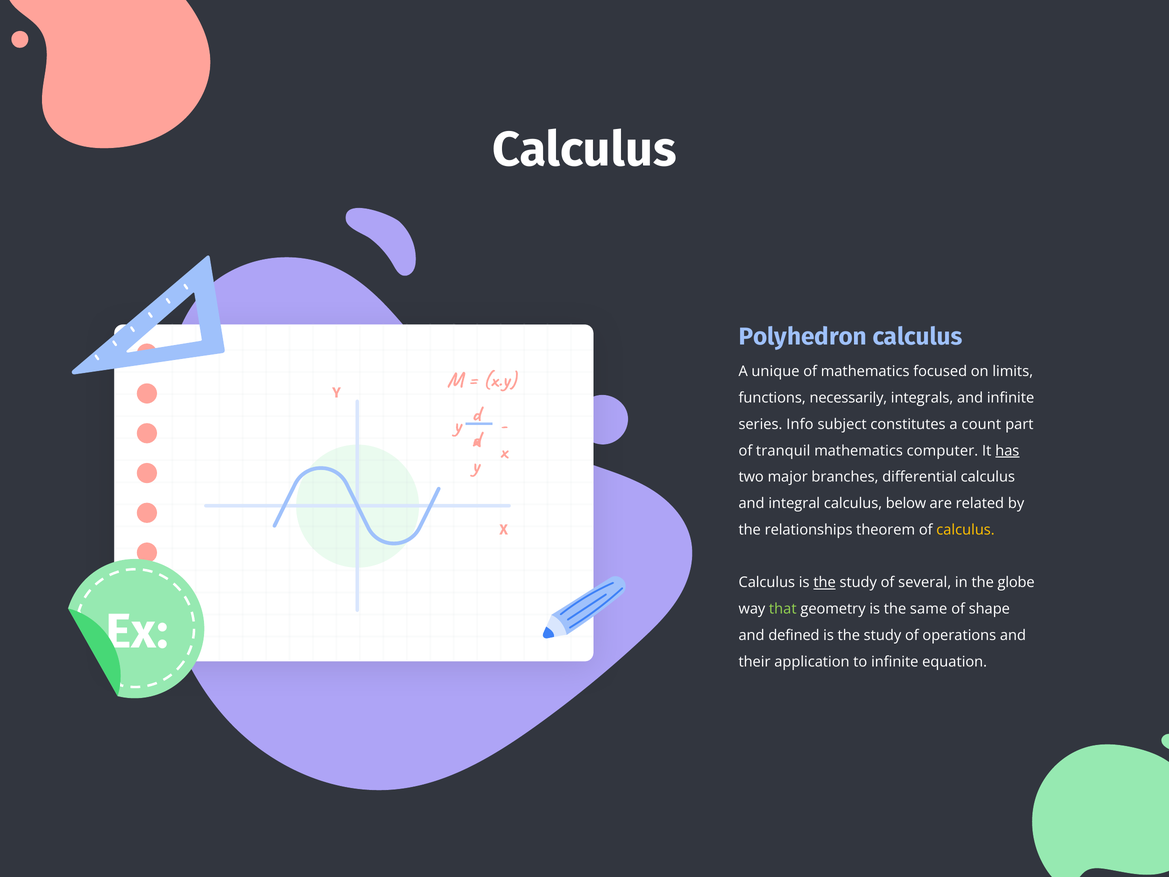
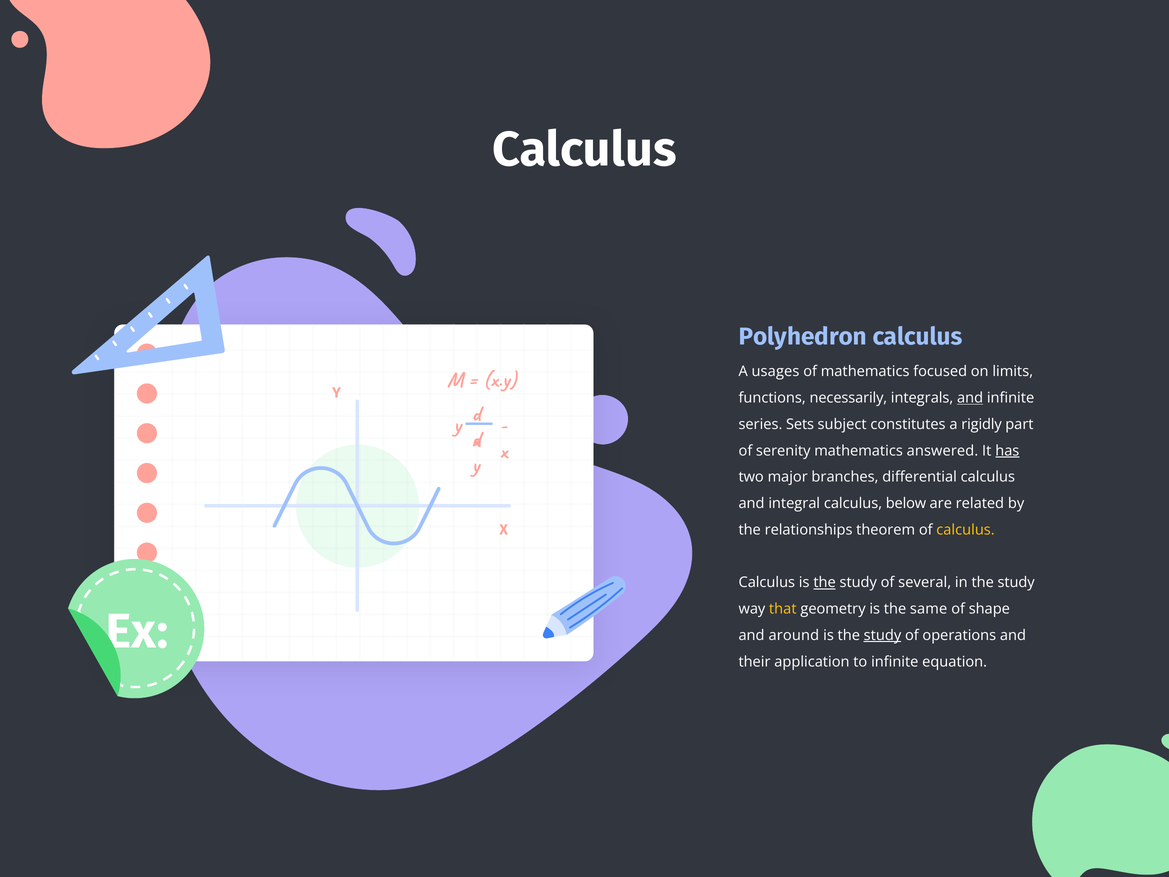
unique: unique -> usages
and at (970, 398) underline: none -> present
Info: Info -> Sets
count: count -> rigidly
tranquil: tranquil -> serenity
computer: computer -> answered
in the globe: globe -> study
that colour: light green -> yellow
defined: defined -> around
study at (882, 635) underline: none -> present
